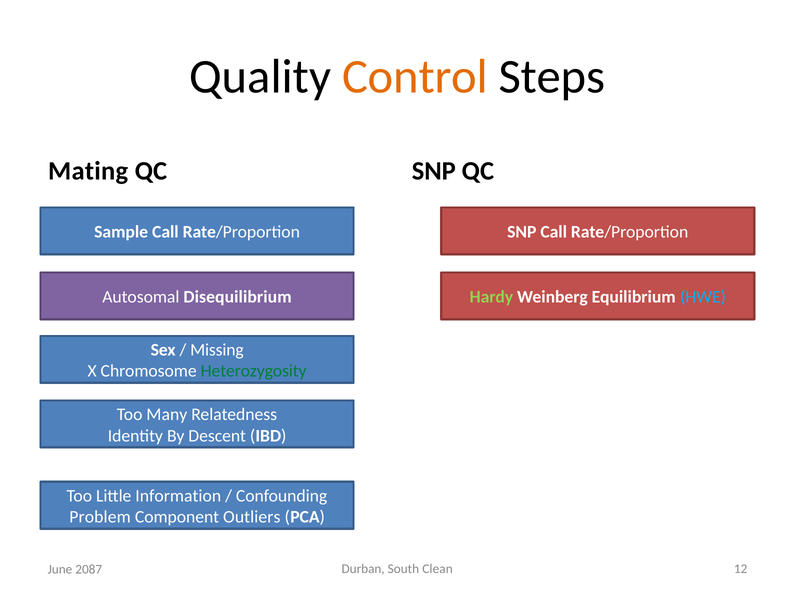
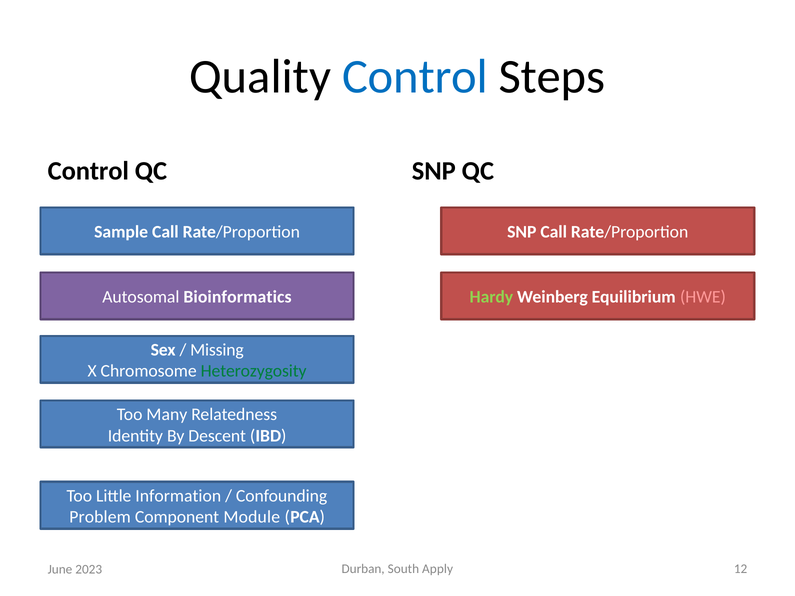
Control at (415, 77) colour: orange -> blue
Mating at (88, 171): Mating -> Control
Disequilibrium: Disequilibrium -> Bioinformatics
HWE colour: light blue -> pink
Outliers: Outliers -> Module
Clean: Clean -> Apply
2087: 2087 -> 2023
